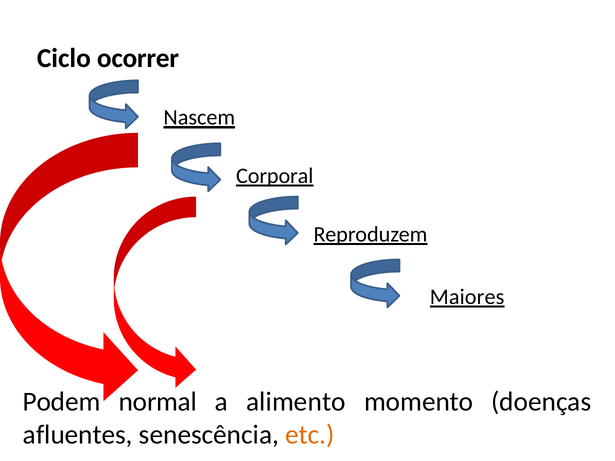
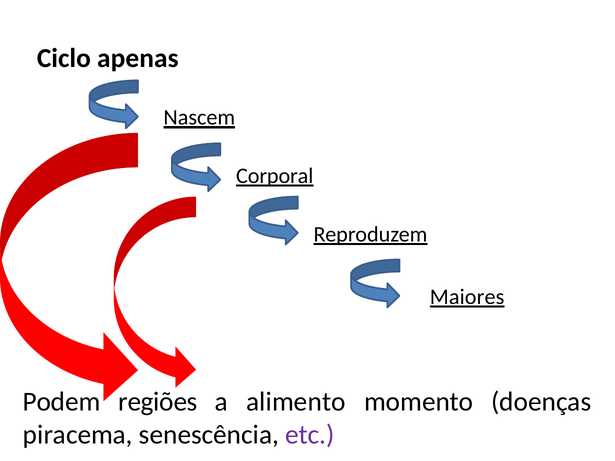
ocorrer: ocorrer -> apenas
normal: normal -> regiões
afluentes: afluentes -> piracema
etc colour: orange -> purple
